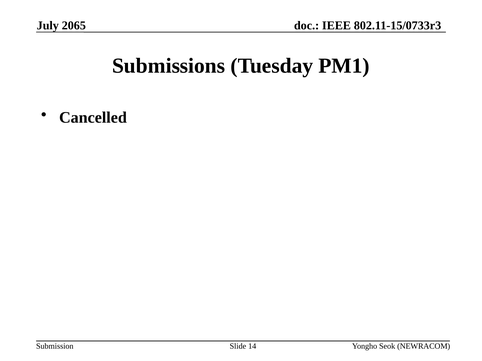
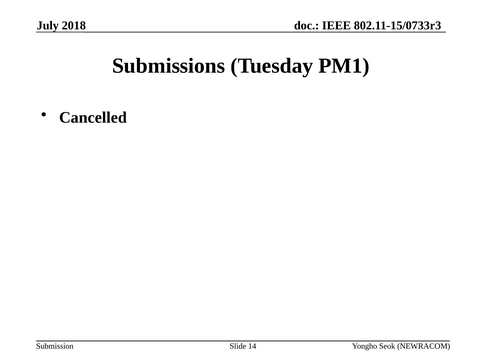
2065: 2065 -> 2018
